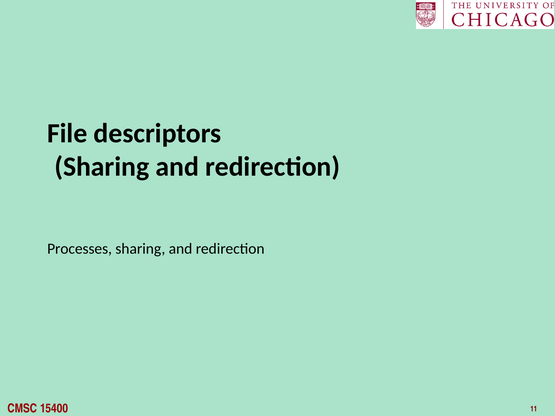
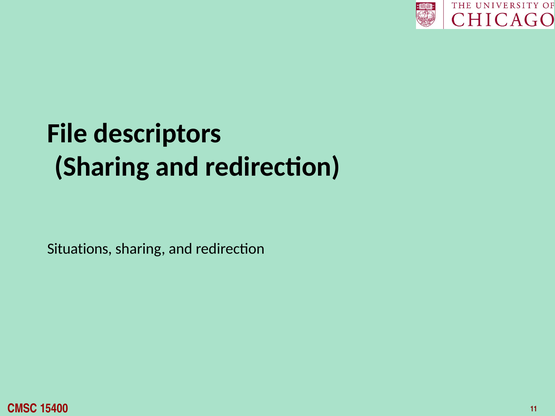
Processes: Processes -> Situations
